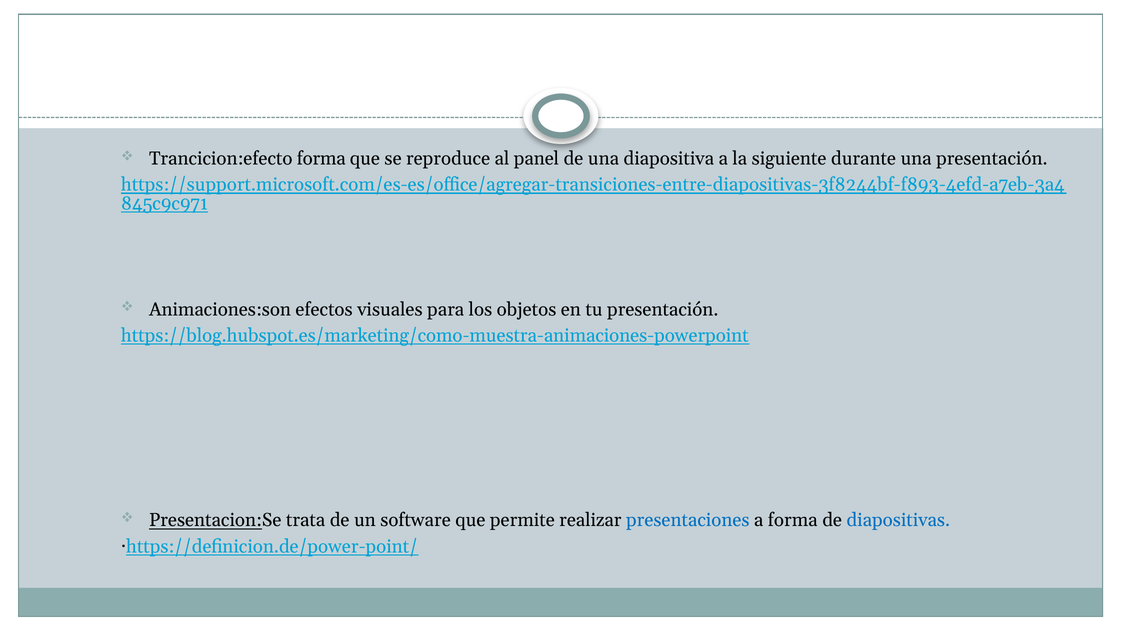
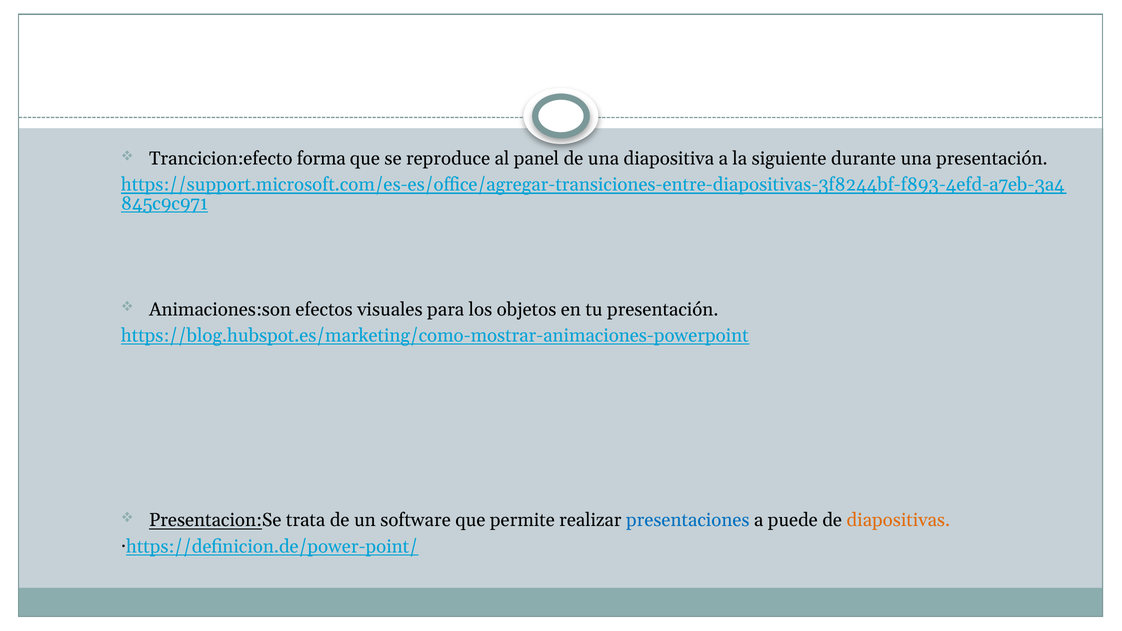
https://blog.hubspot.es/marketing/como-muestra-animaciones-powerpoint: https://blog.hubspot.es/marketing/como-muestra-animaciones-powerpoint -> https://blog.hubspot.es/marketing/como-mostrar-animaciones-powerpoint
a forma: forma -> puede
diapositivas colour: blue -> orange
